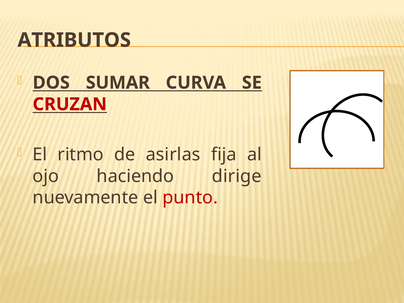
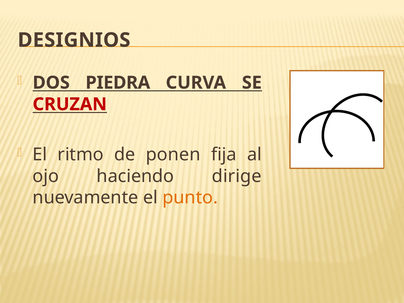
ATRIBUTOS: ATRIBUTOS -> DESIGNIOS
SUMAR: SUMAR -> PIEDRA
asirlas: asirlas -> ponen
punto colour: red -> orange
